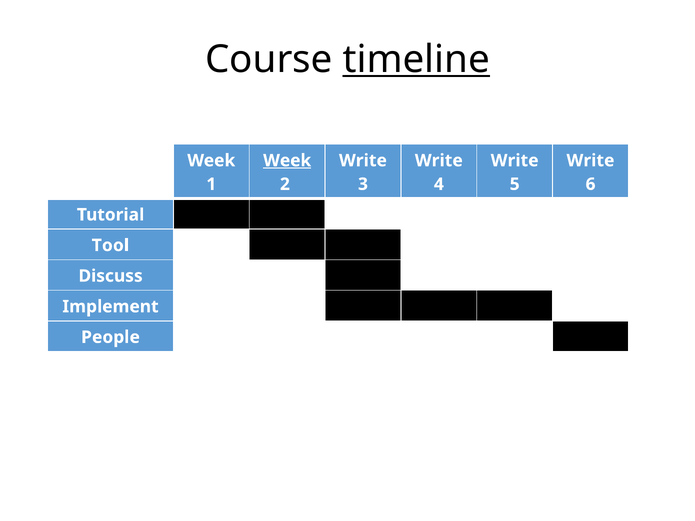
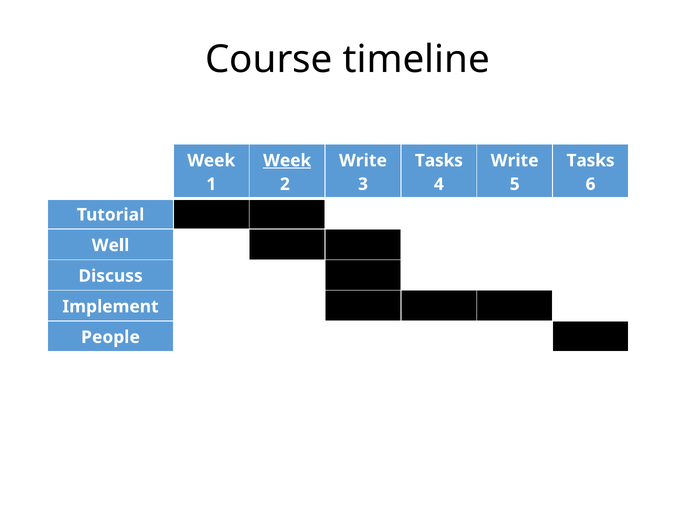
timeline underline: present -> none
Write at (439, 161): Write -> Tasks
Write at (590, 161): Write -> Tasks
Tool: Tool -> Well
